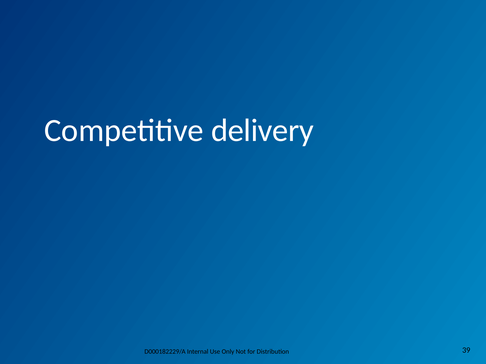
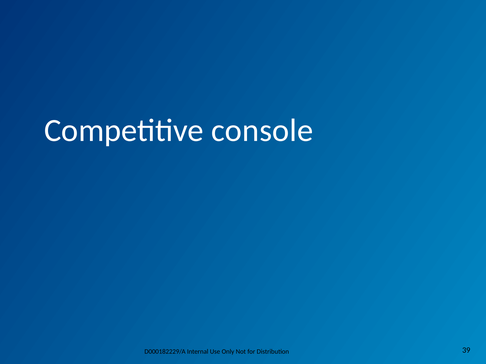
delivery: delivery -> console
